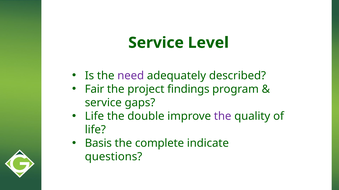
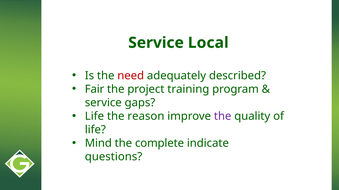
Level: Level -> Local
need colour: purple -> red
findings: findings -> training
double: double -> reason
Basis: Basis -> Mind
